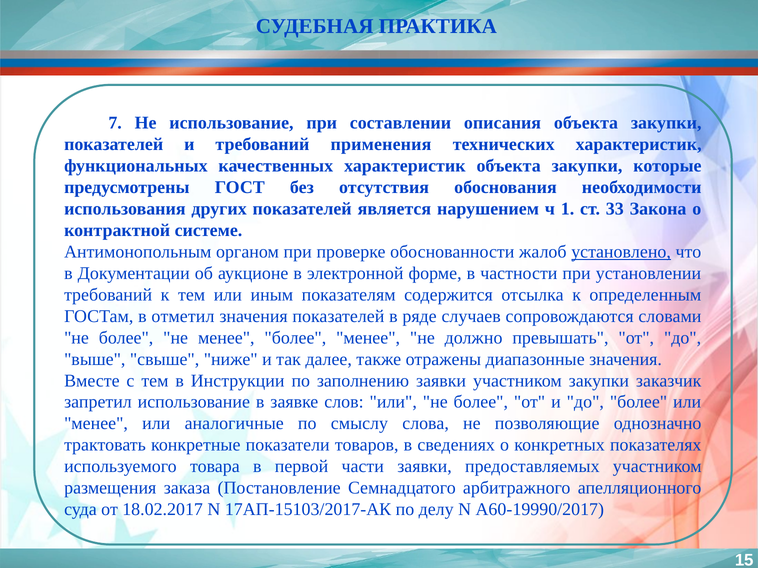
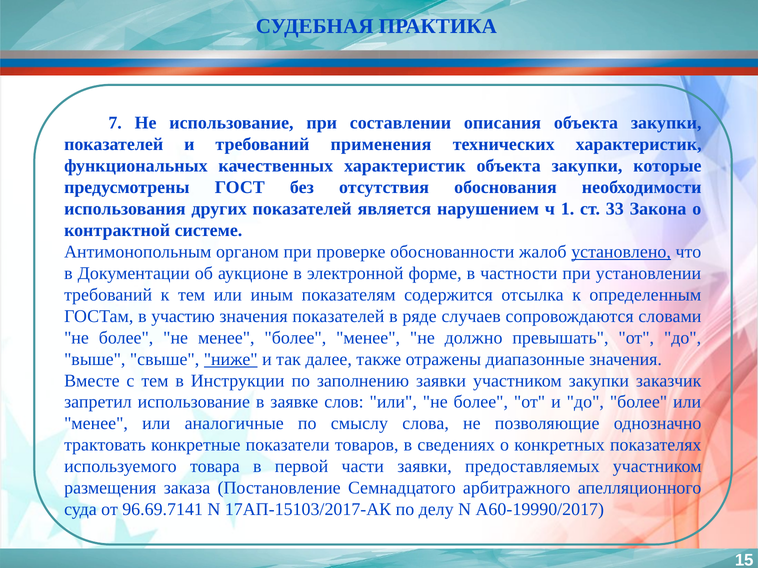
отметил: отметил -> участию
ниже underline: none -> present
18.02.2017: 18.02.2017 -> 96.69.7141
